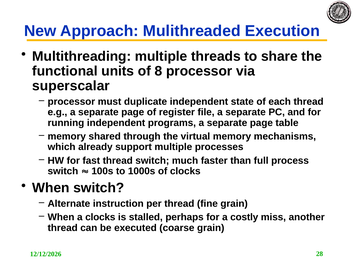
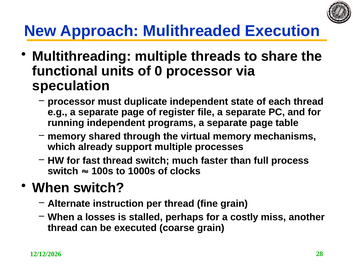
8: 8 -> 0
superscalar: superscalar -> speculation
a clocks: clocks -> losses
